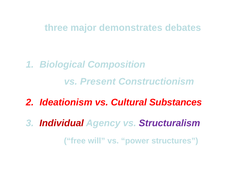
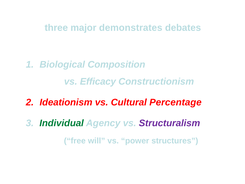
Present: Present -> Efficacy
Substances: Substances -> Percentage
Individual colour: red -> green
